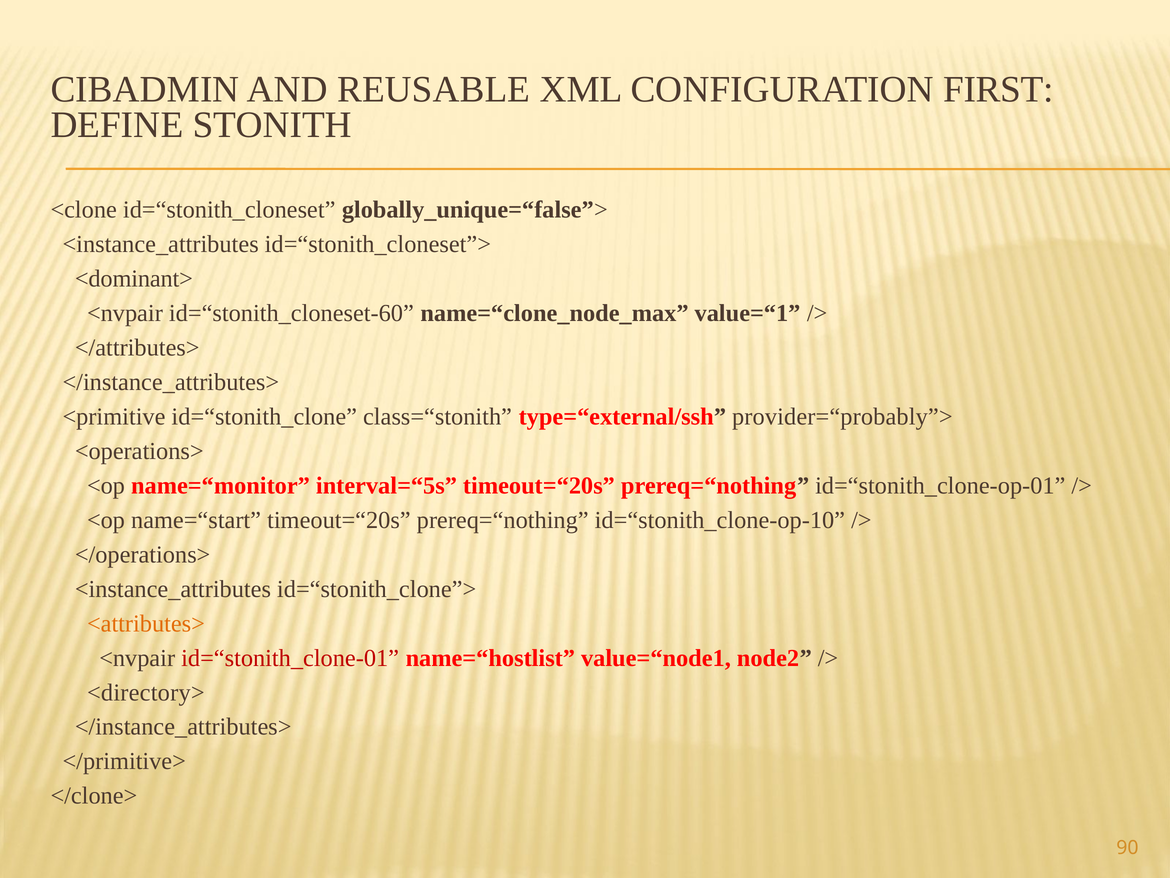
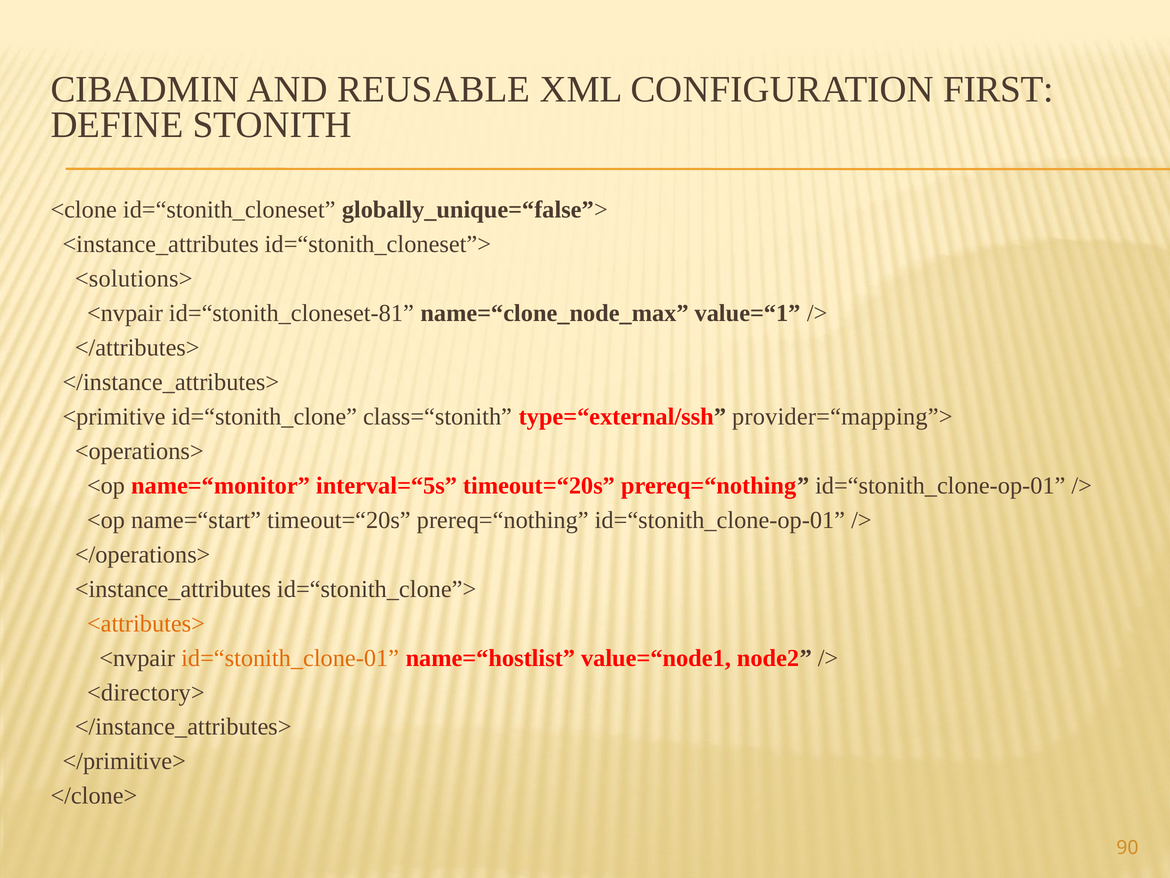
<dominant>: <dominant> -> <solutions>
id=“stonith_cloneset-60: id=“stonith_cloneset-60 -> id=“stonith_cloneset-81
provider=“probably”>: provider=“probably”> -> provider=“mapping”>
name=“start timeout=“20s prereq=“nothing id=“stonith_clone-op-10: id=“stonith_clone-op-10 -> id=“stonith_clone-op-01
id=“stonith_clone-01 colour: red -> orange
